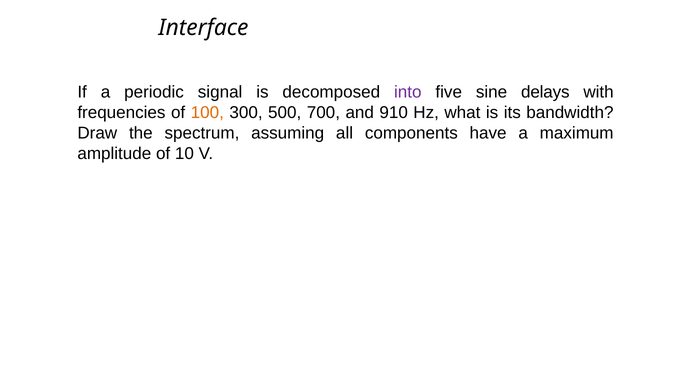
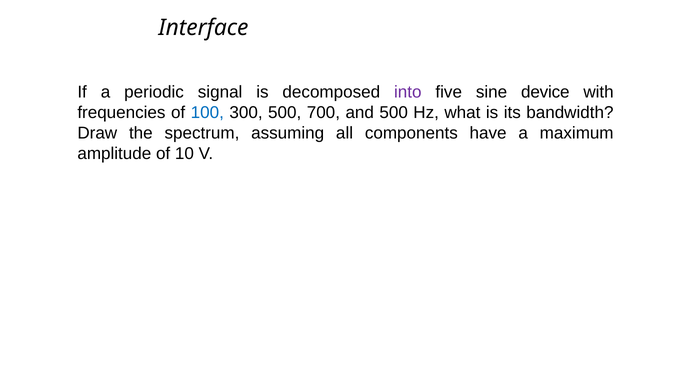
delays: delays -> device
100 colour: orange -> blue
and 910: 910 -> 500
